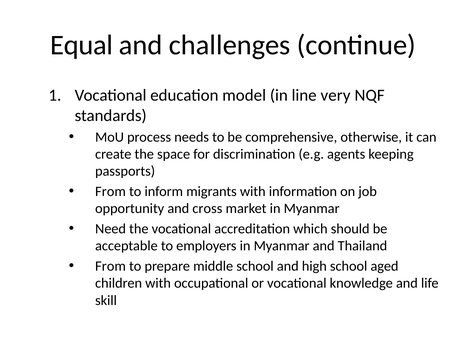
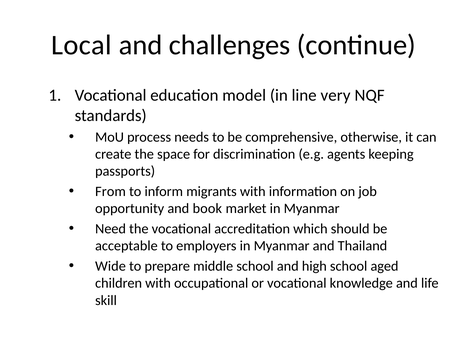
Equal: Equal -> Local
cross: cross -> book
From at (111, 266): From -> Wide
